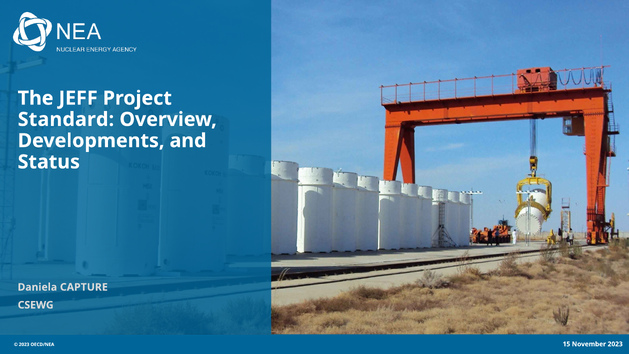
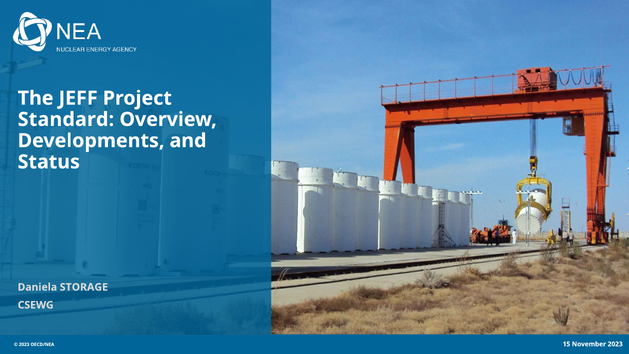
CAPTURE: CAPTURE -> STORAGE
